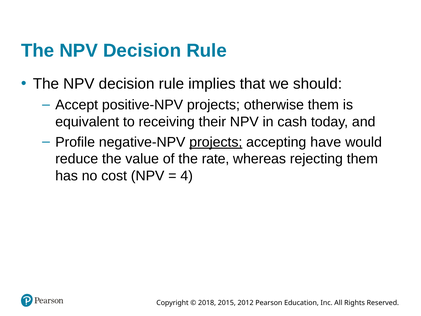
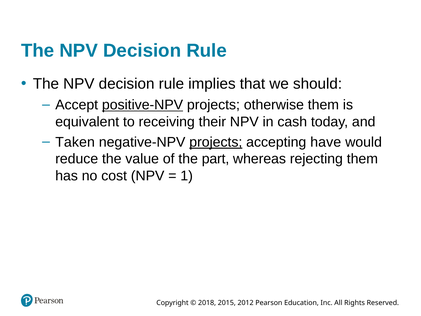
positive-NPV underline: none -> present
Profile: Profile -> Taken
rate: rate -> part
4: 4 -> 1
